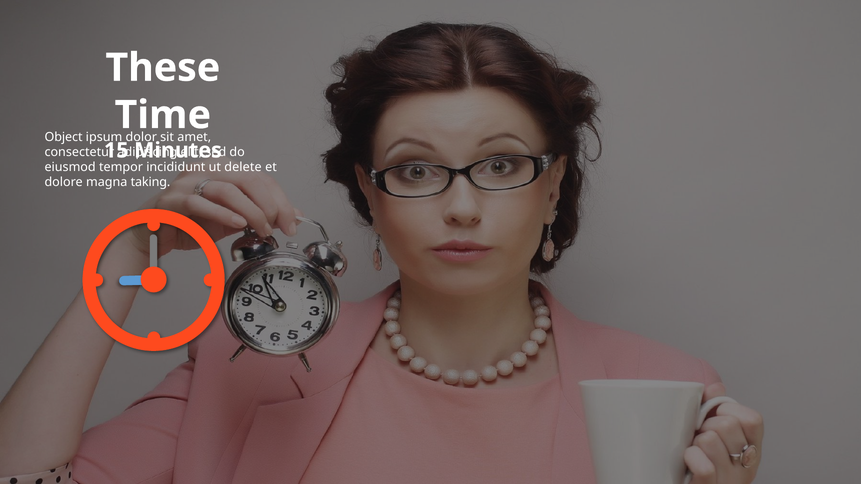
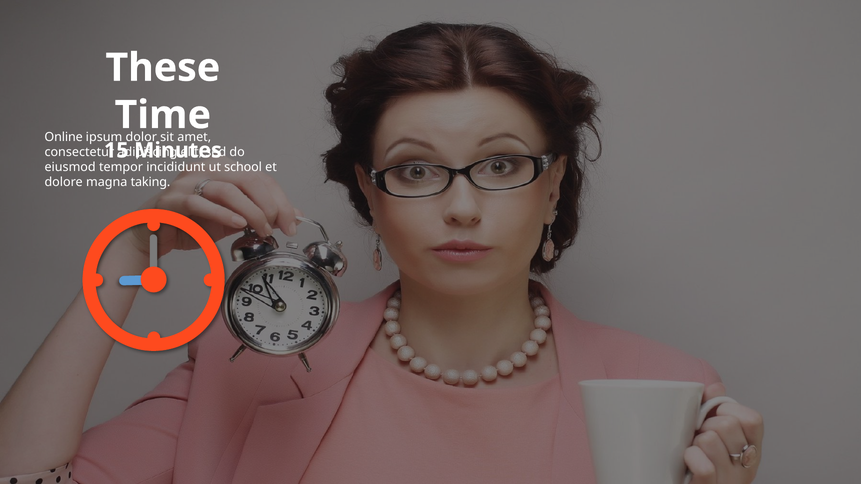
Object: Object -> Online
delete: delete -> school
